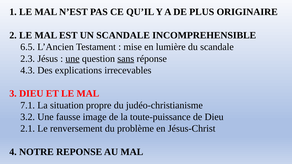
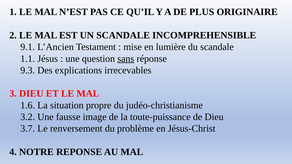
6.5: 6.5 -> 9.1
2.3: 2.3 -> 1.1
une at (72, 59) underline: present -> none
4.3: 4.3 -> 9.3
7.1: 7.1 -> 1.6
2.1: 2.1 -> 3.7
